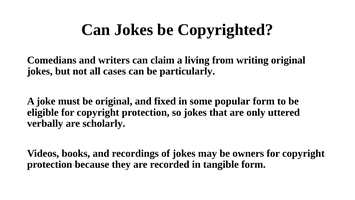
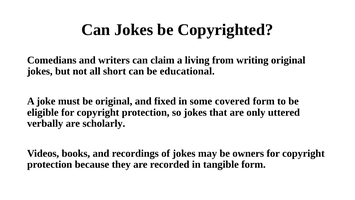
cases: cases -> short
particularly: particularly -> educational
popular: popular -> covered
